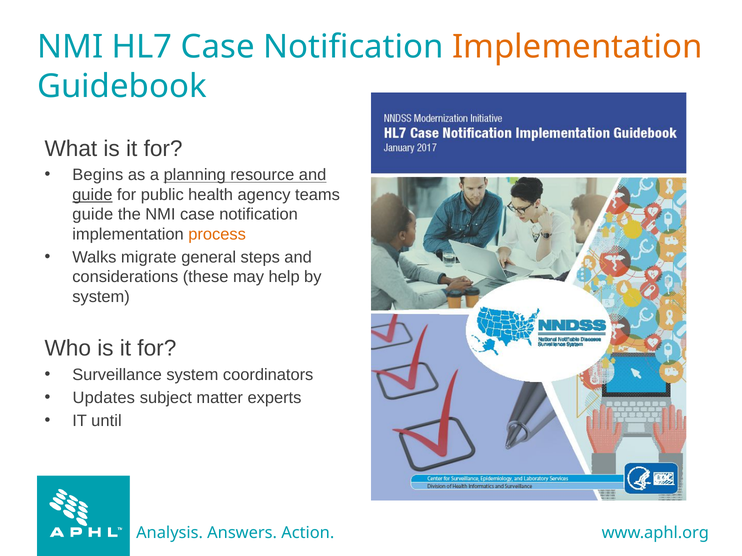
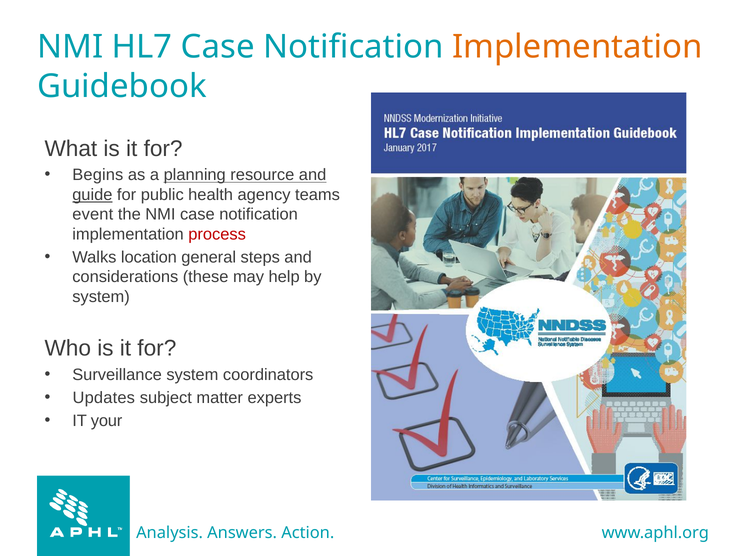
guide at (93, 215): guide -> event
process colour: orange -> red
migrate: migrate -> location
until: until -> your
